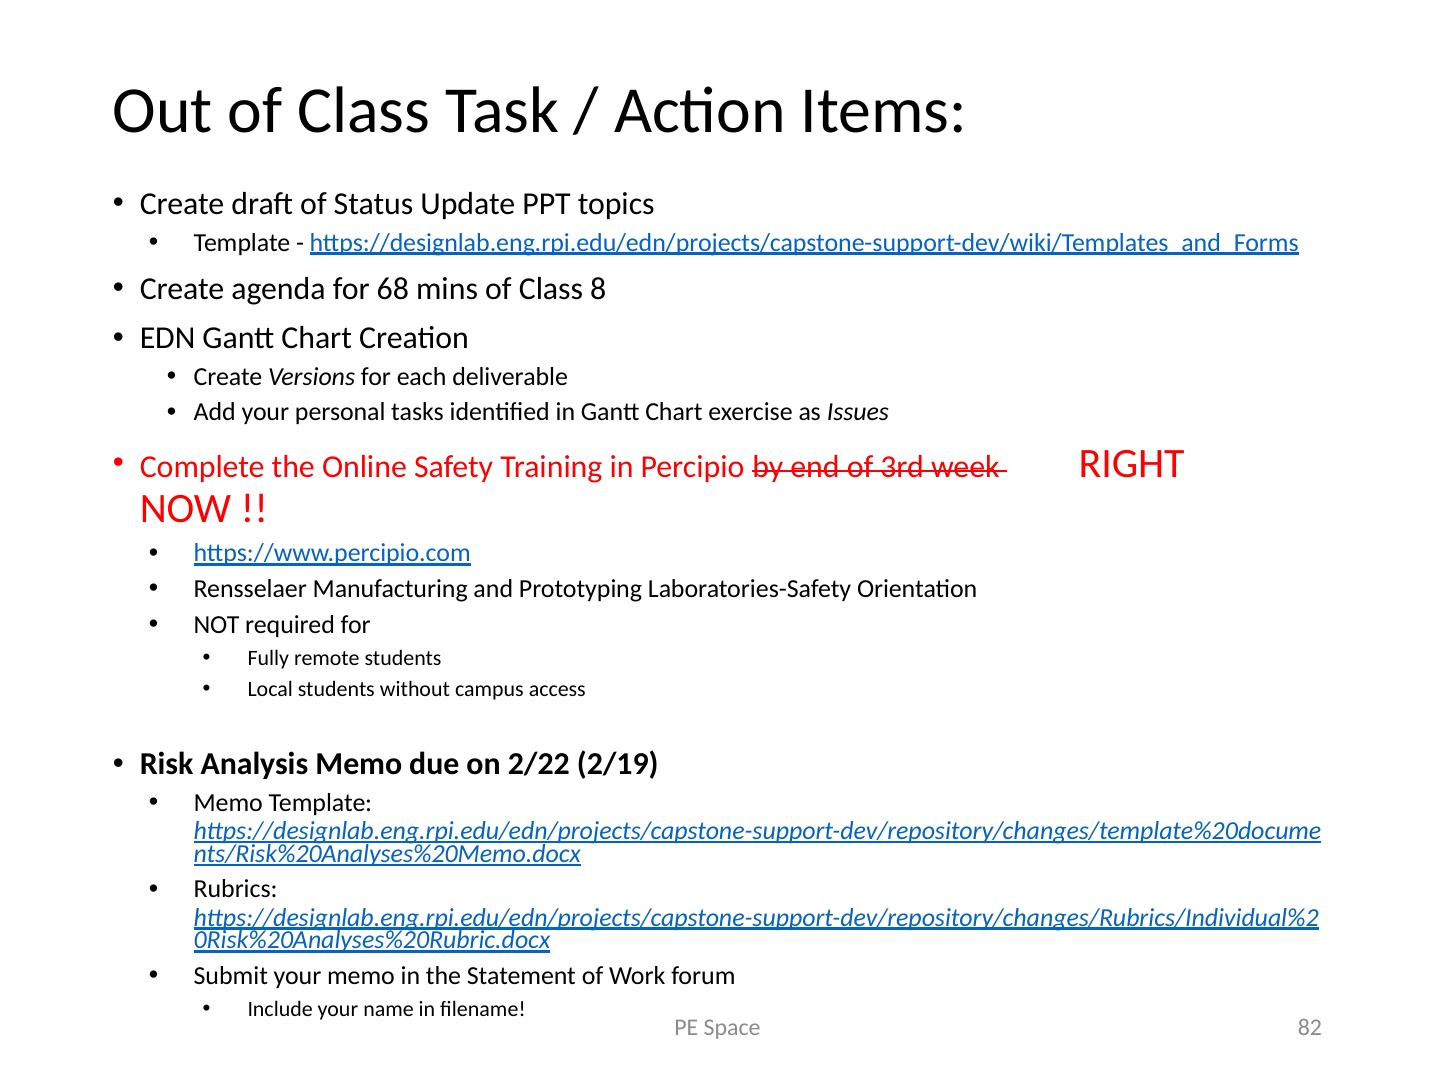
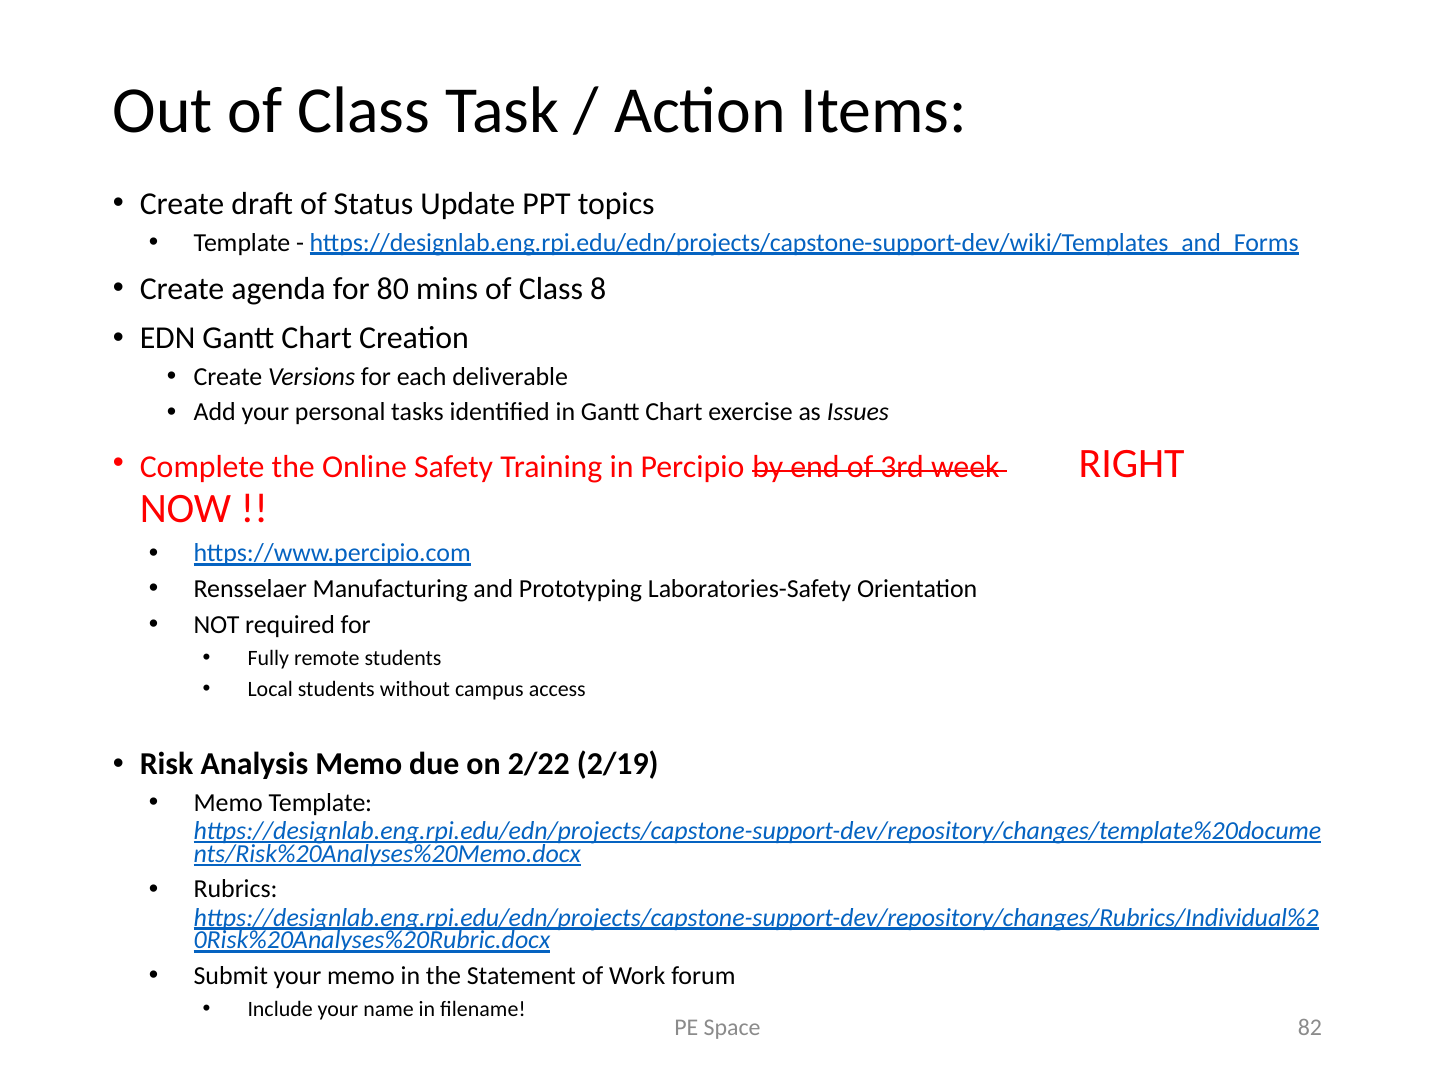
68: 68 -> 80
